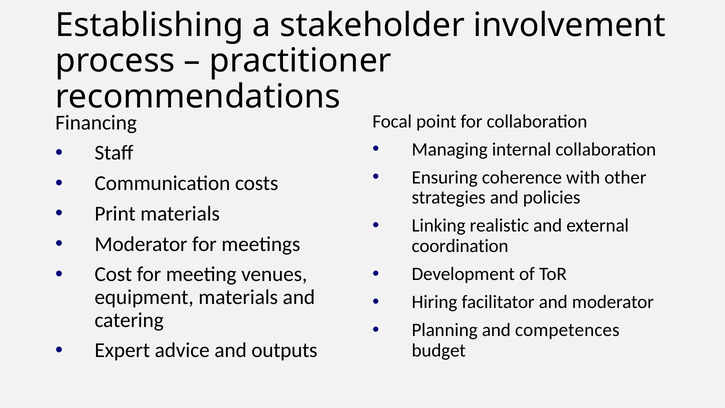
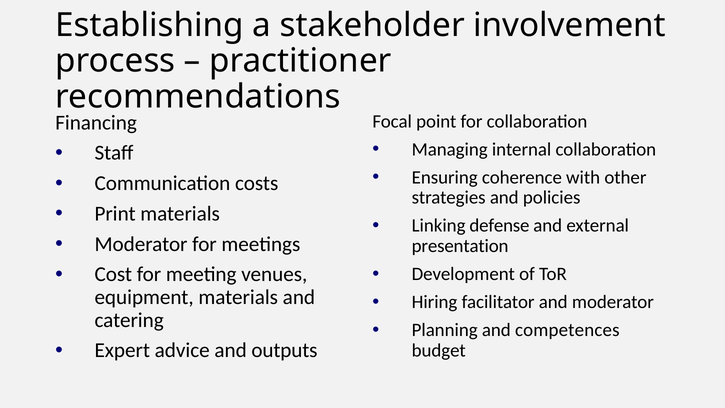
realistic: realistic -> defense
coordination: coordination -> presentation
